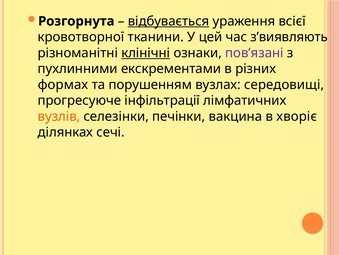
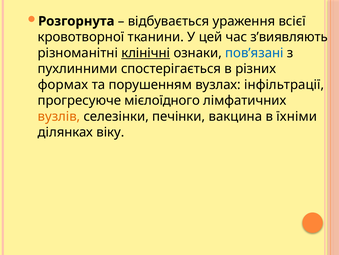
відбувається underline: present -> none
пов’язані colour: purple -> blue
екскрементами: екскрементами -> спостерігається
середовищі: середовищі -> інфільтрації
інфільтрації: інфільтрації -> мієлоїдного
хворіє: хворіє -> їхніми
сечі: сечі -> віку
